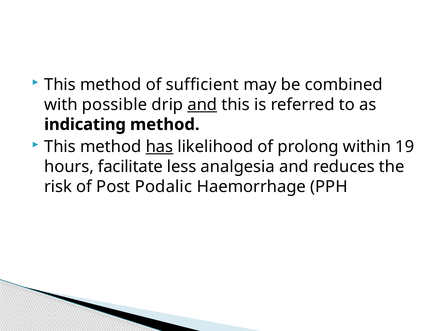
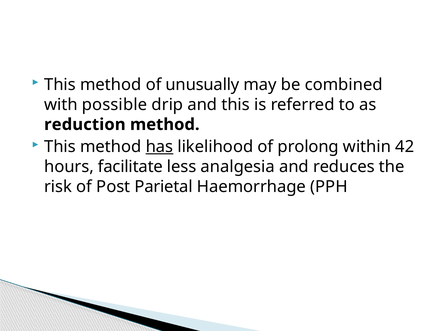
sufficient: sufficient -> unusually
and at (202, 105) underline: present -> none
indicating: indicating -> reduction
19: 19 -> 42
Podalic: Podalic -> Parietal
